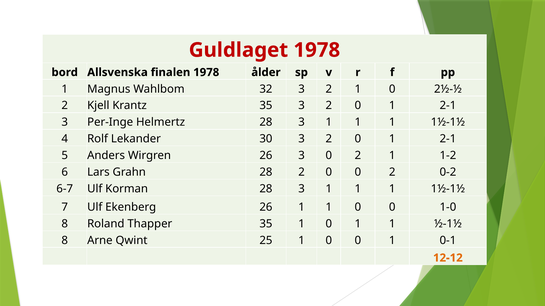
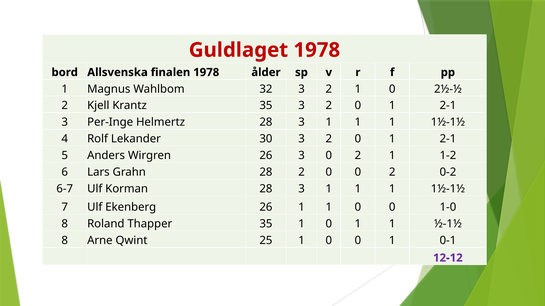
12-12 colour: orange -> purple
